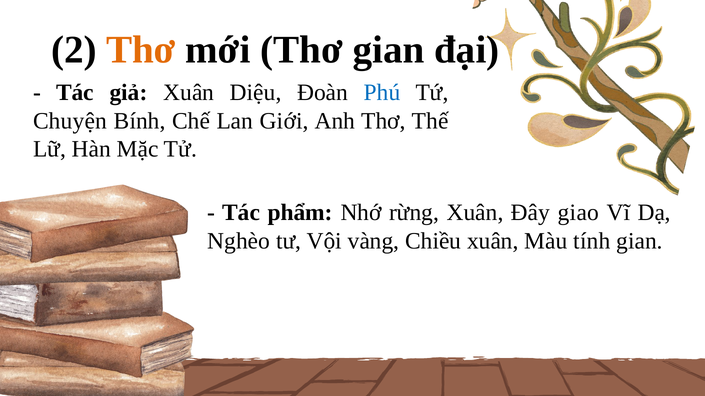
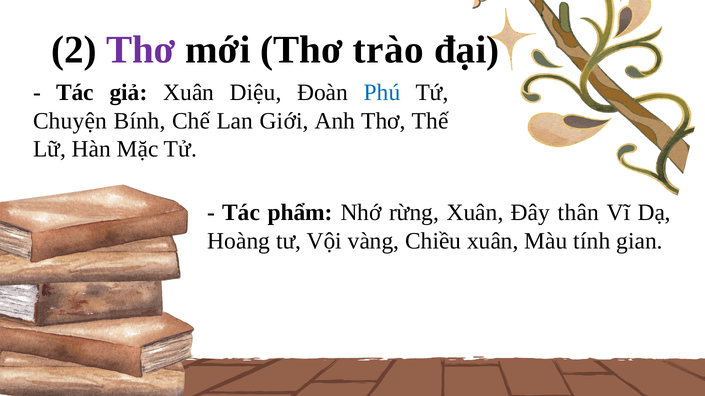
Thơ at (141, 50) colour: orange -> purple
Thơ gian: gian -> trào
giao: giao -> thân
Nghèo: Nghèo -> Hoàng
